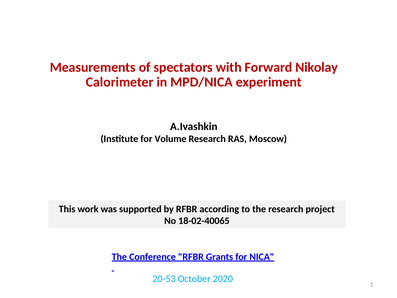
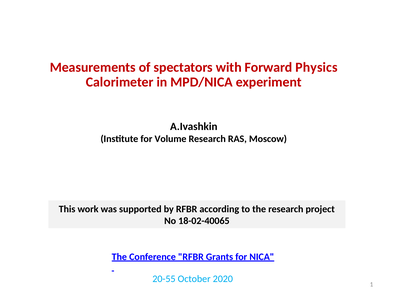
Nikolay: Nikolay -> Physics
20-53: 20-53 -> 20-55
